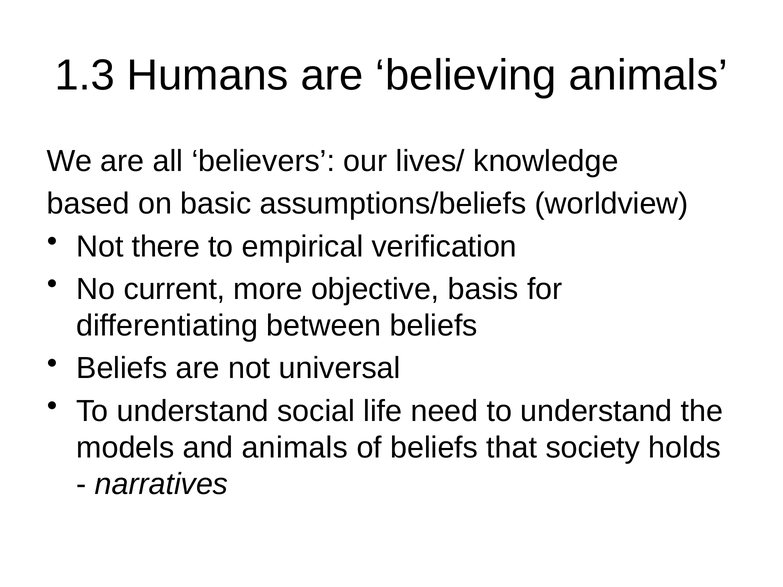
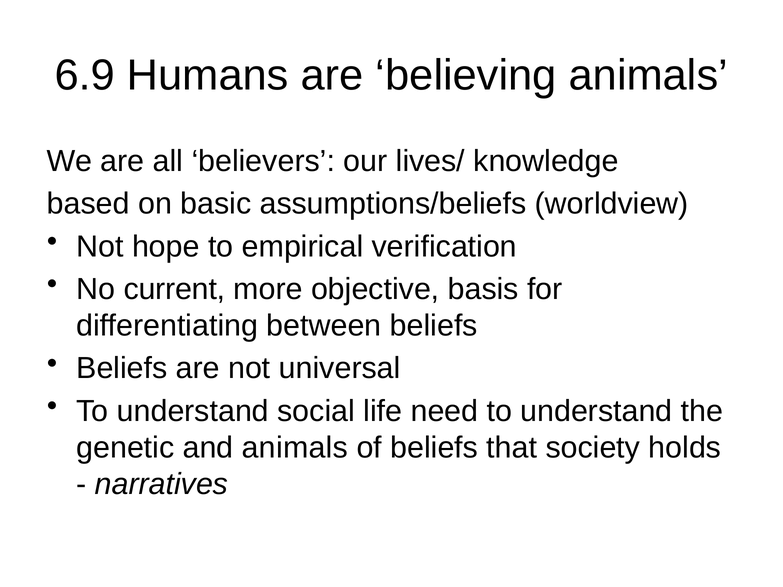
1.3: 1.3 -> 6.9
there: there -> hope
models: models -> genetic
